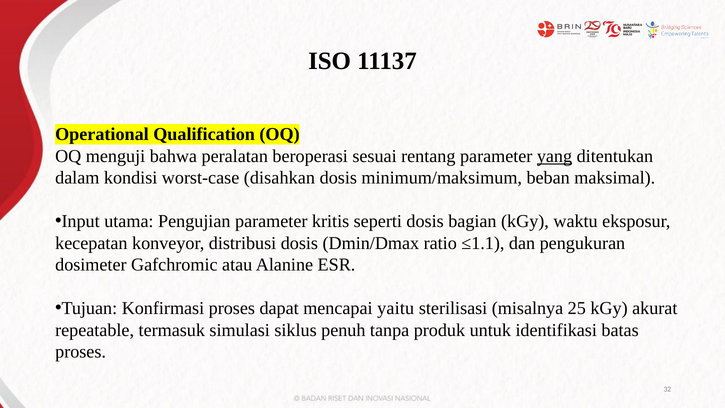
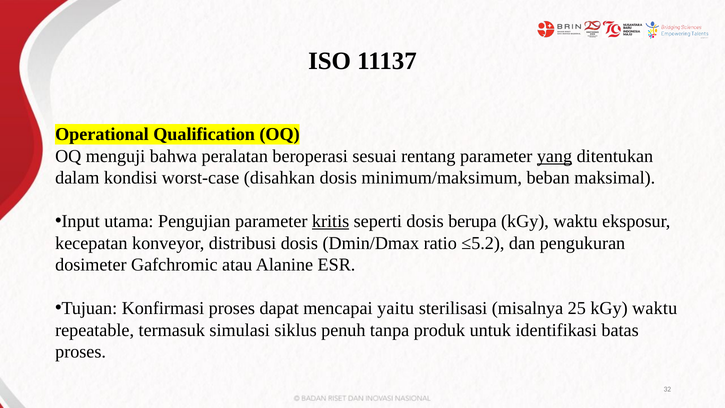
kritis underline: none -> present
bagian: bagian -> berupa
≤1.1: ≤1.1 -> ≤5.2
25 kGy akurat: akurat -> waktu
